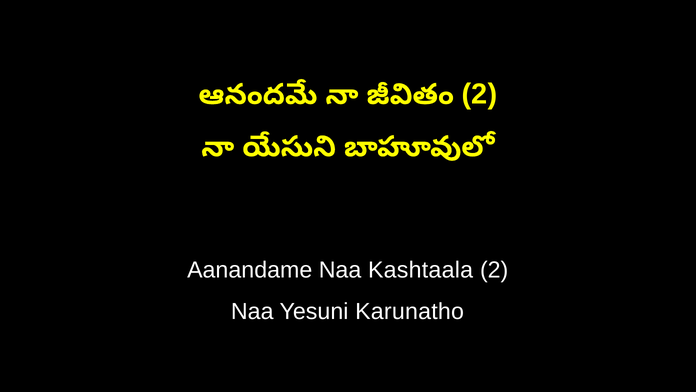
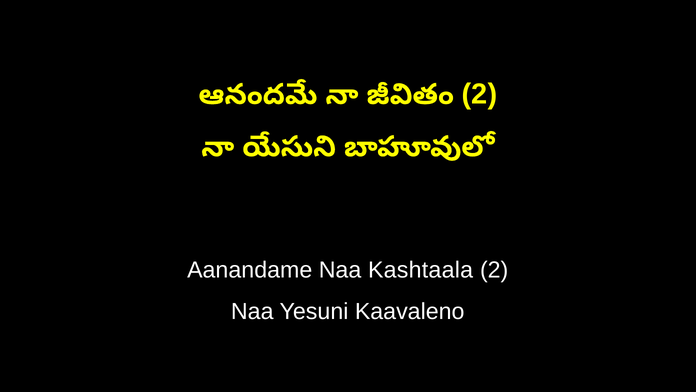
Karunatho: Karunatho -> Kaavaleno
